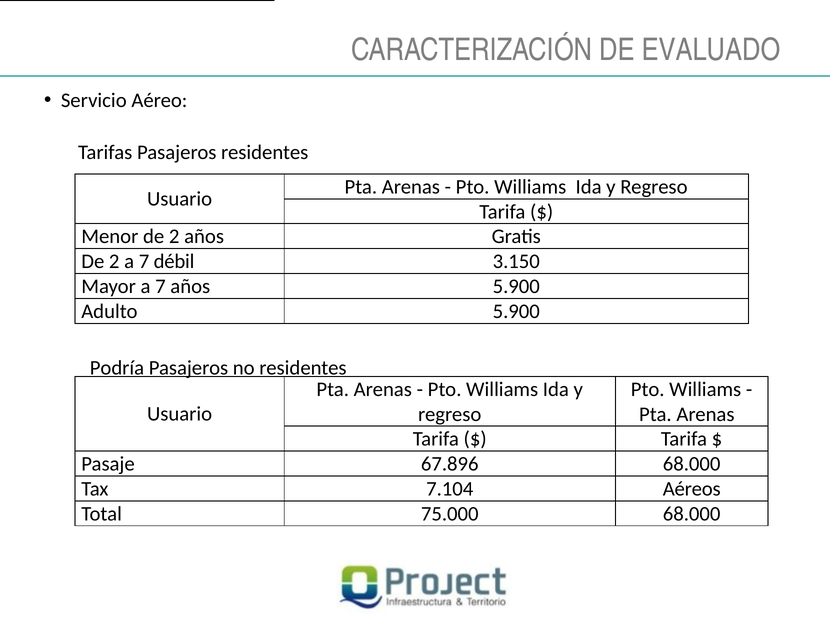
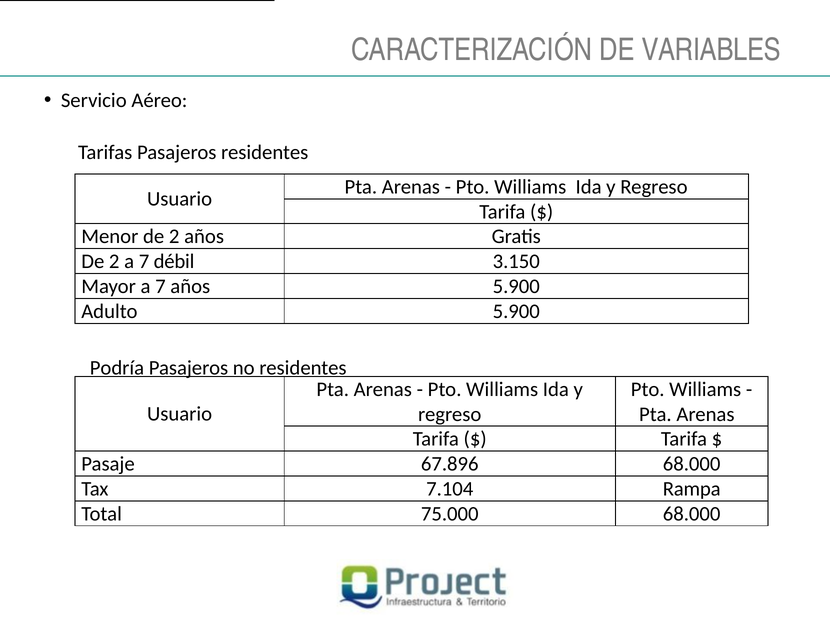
EVALUADO: EVALUADO -> VARIABLES
Aéreos: Aéreos -> Rampa
